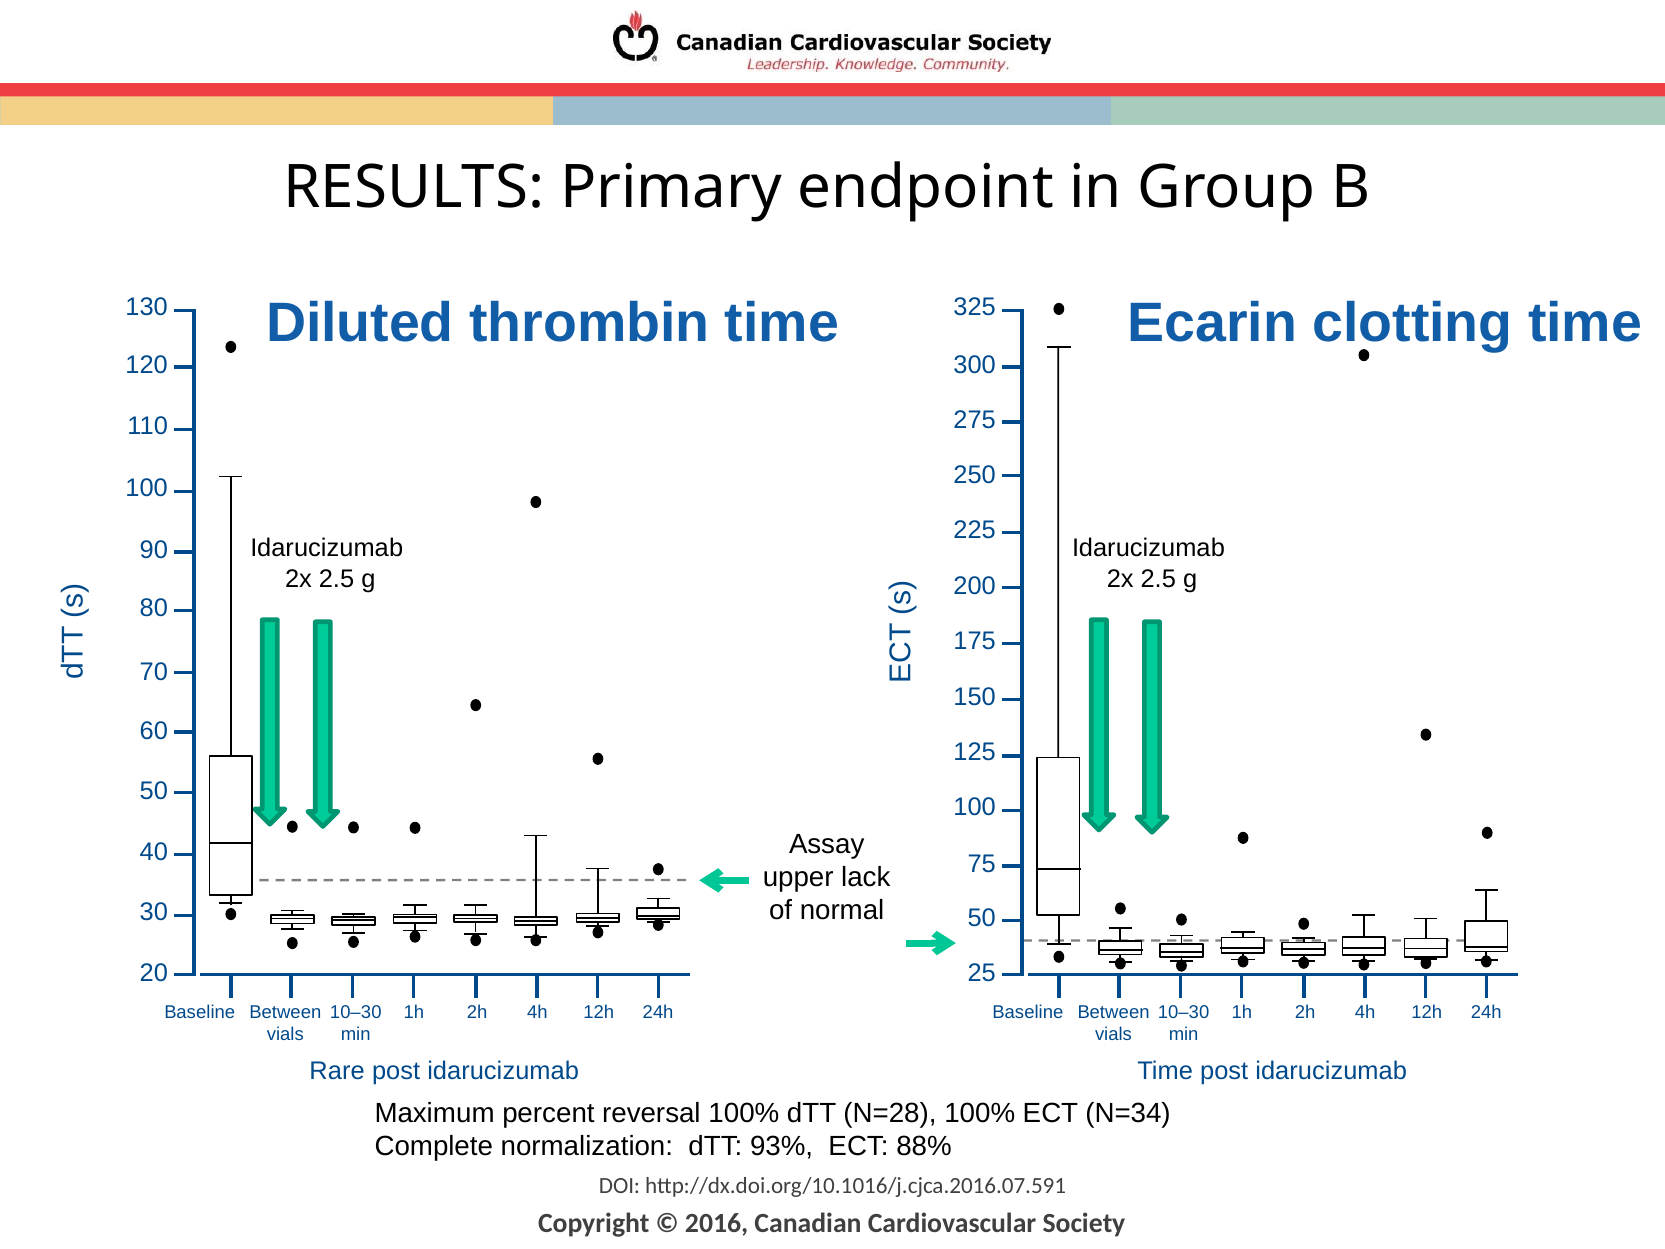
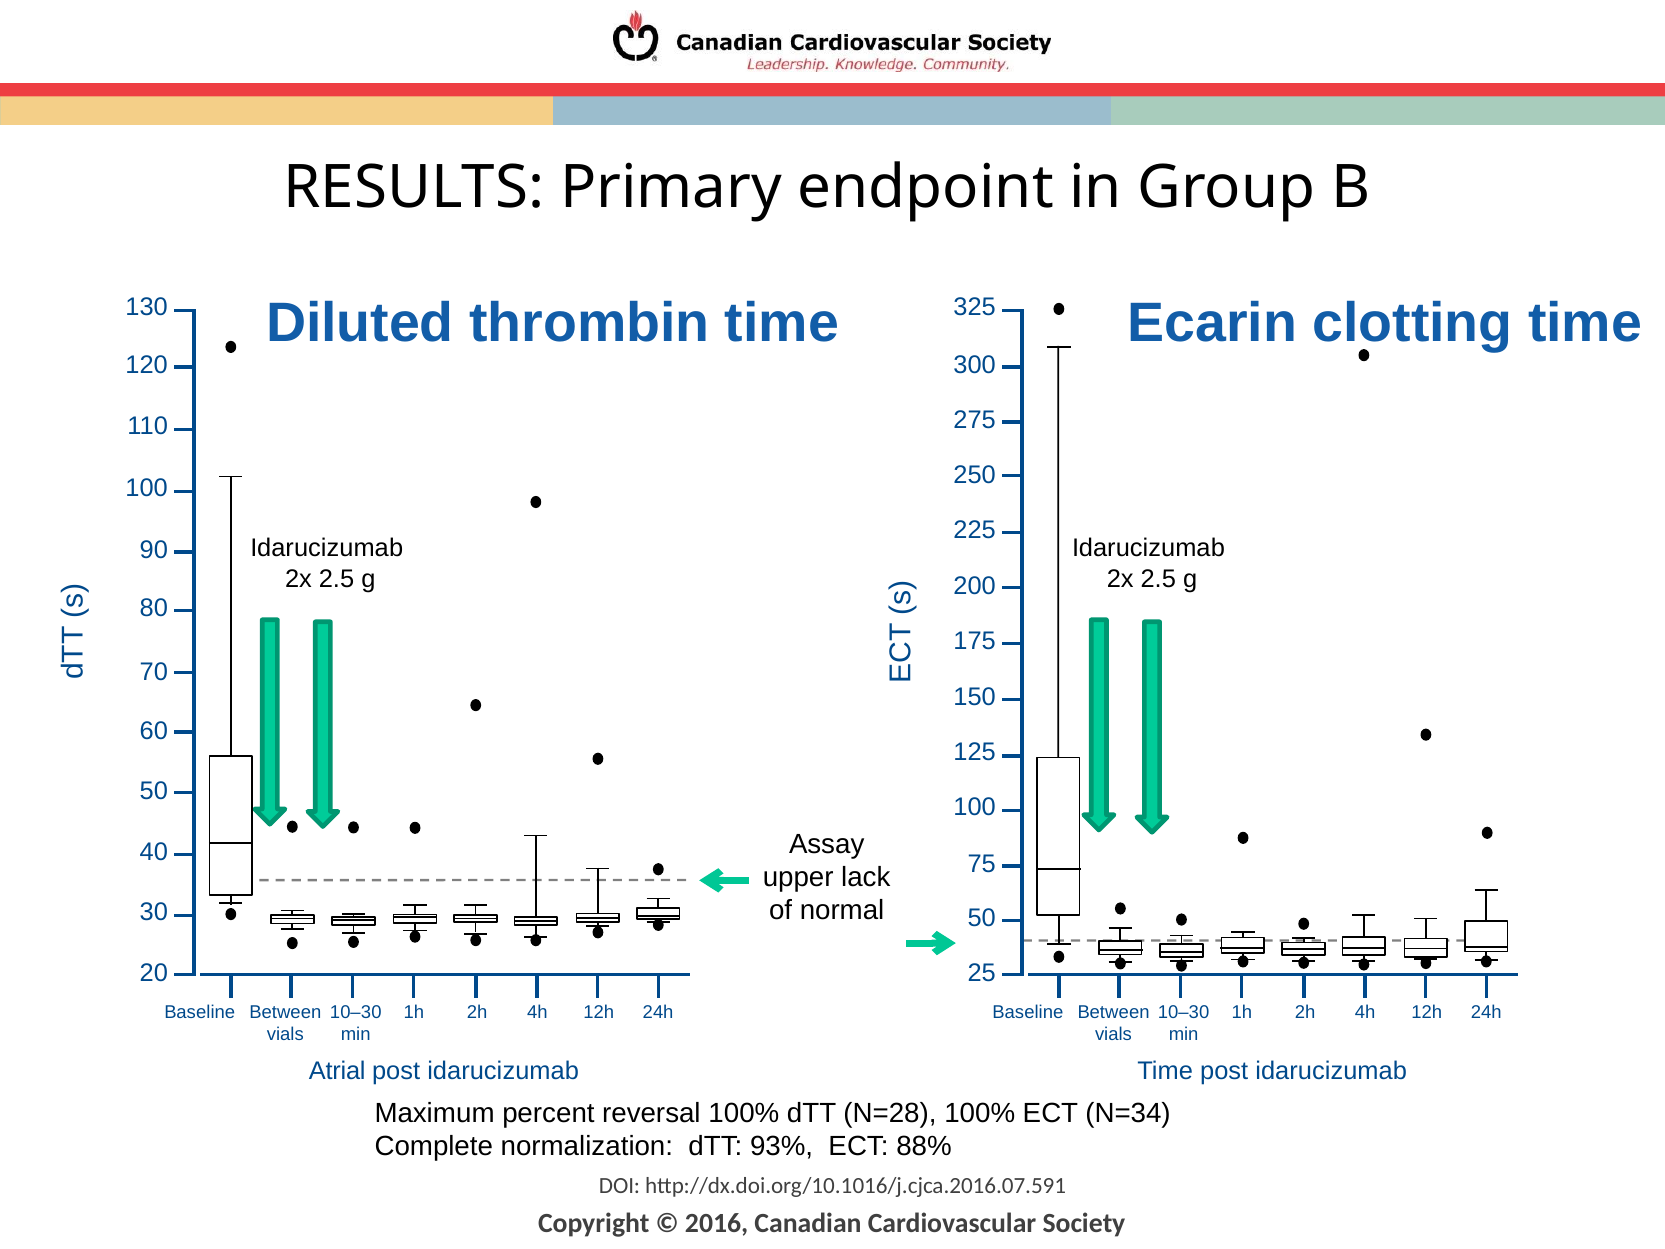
Rare: Rare -> Atrial
